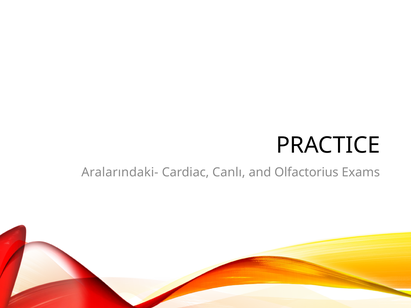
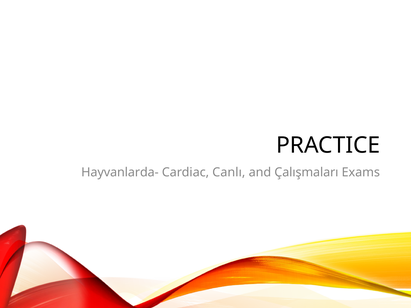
Aralarındaki-: Aralarındaki- -> Hayvanlarda-
Olfactorius: Olfactorius -> Çalışmaları
